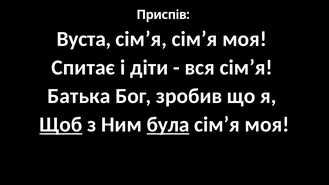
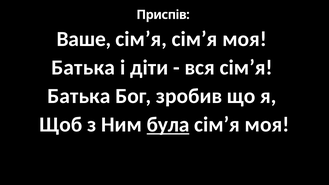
Вуста: Вуста -> Ваше
Спитає at (83, 68): Спитає -> Батька
Щоб underline: present -> none
